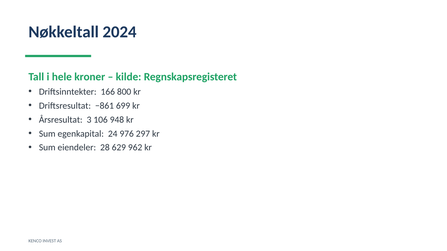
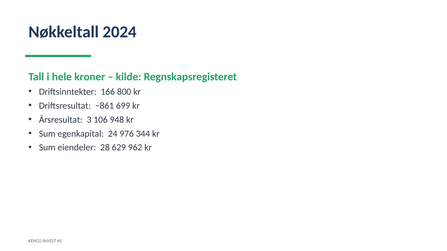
297: 297 -> 344
